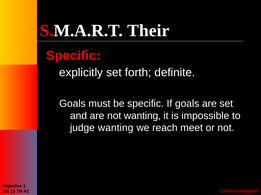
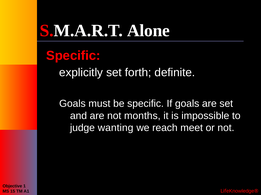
Their: Their -> Alone
not wanting: wanting -> months
